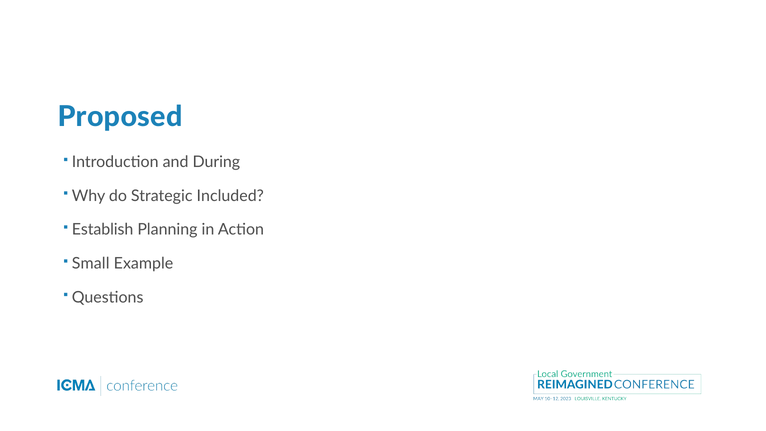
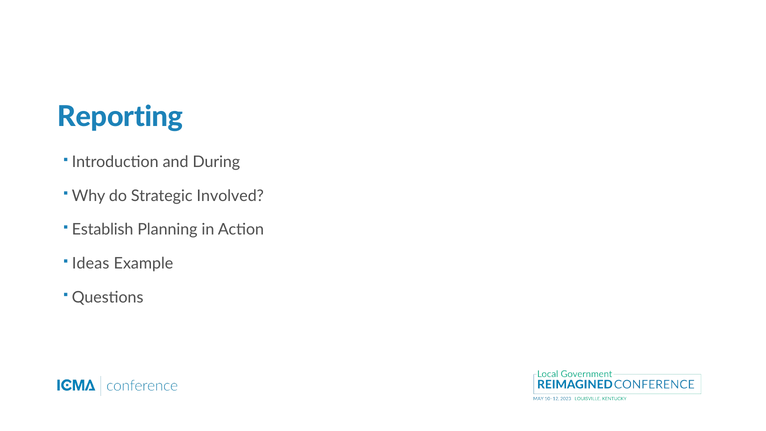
Proposed: Proposed -> Reporting
Included: Included -> Involved
Small: Small -> Ideas
